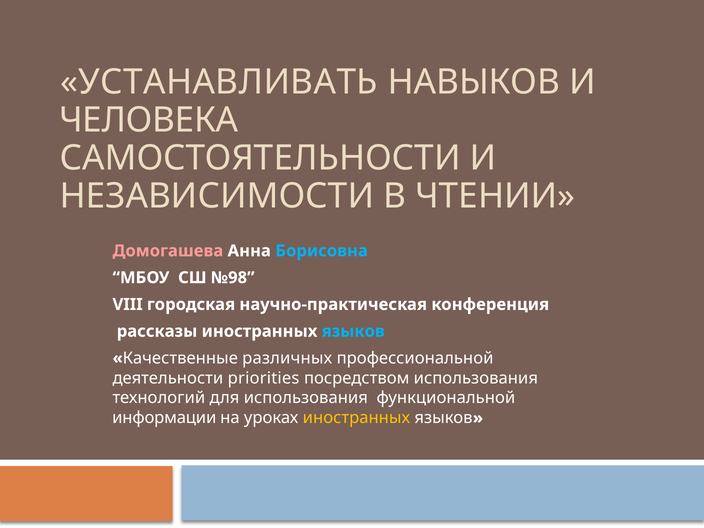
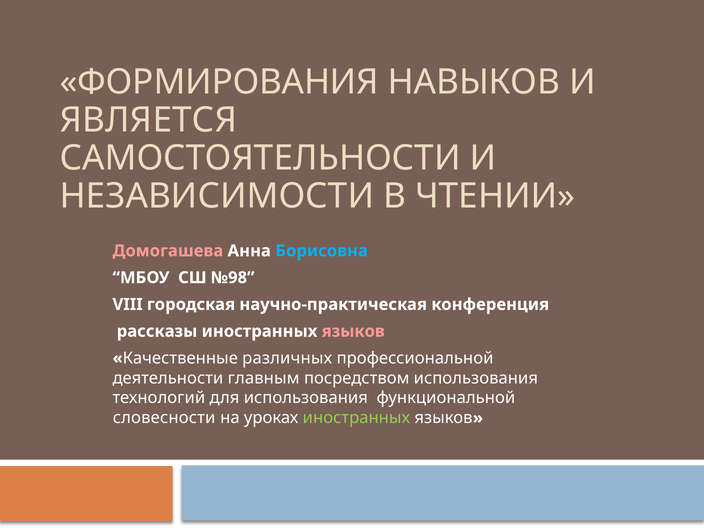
УСТАНАВЛИВАТЬ: УСТАНАВЛИВАТЬ -> ФОРМИРОВАНИЯ
ЧЕЛОВЕКА: ЧЕЛОВЕКА -> ЯВЛЯЕТСЯ
языков at (353, 331) colour: light blue -> pink
priorities: priorities -> главным
информации: информации -> словесности
иностранных at (356, 418) colour: yellow -> light green
